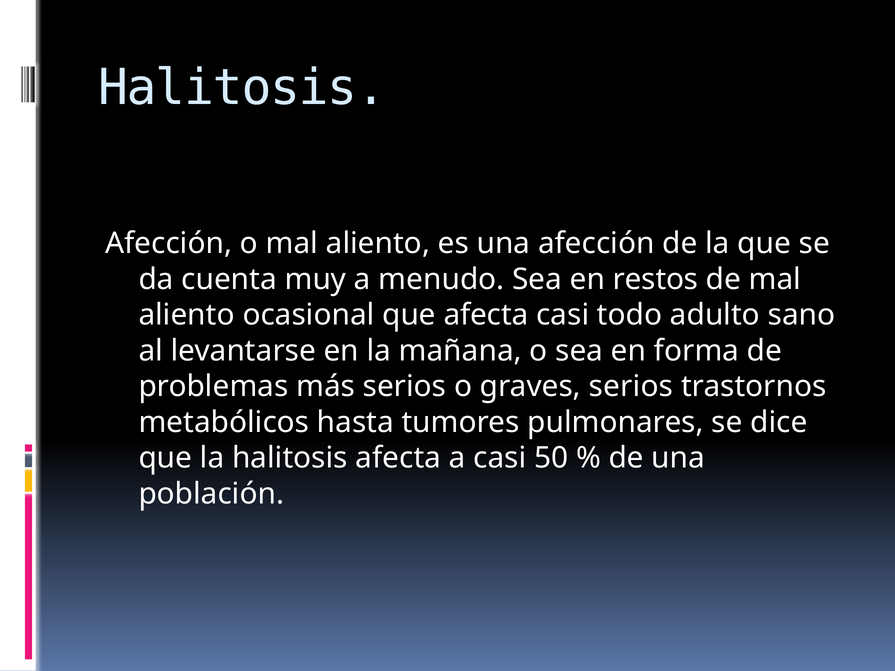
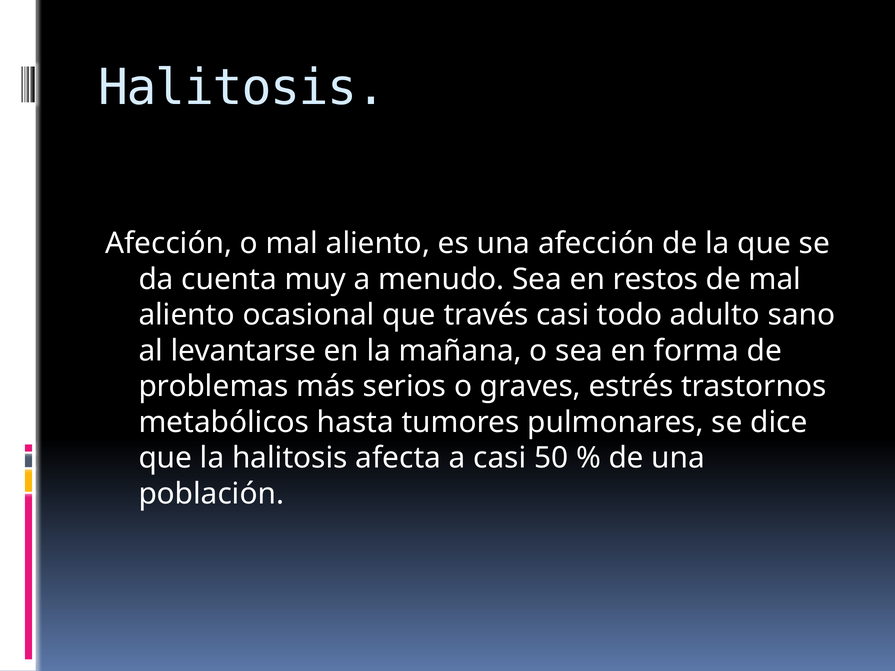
que afecta: afecta -> través
graves serios: serios -> estrés
